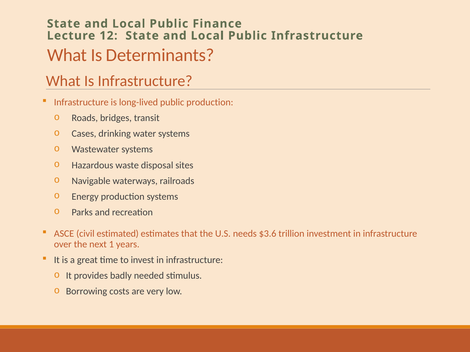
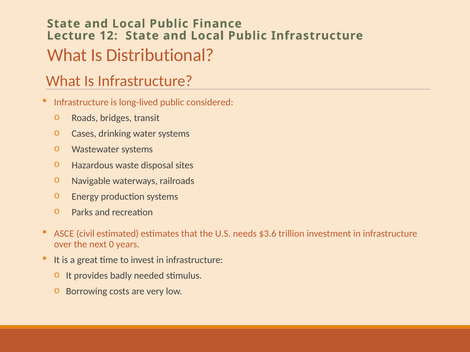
Determinants: Determinants -> Distributional
public production: production -> considered
1: 1 -> 0
